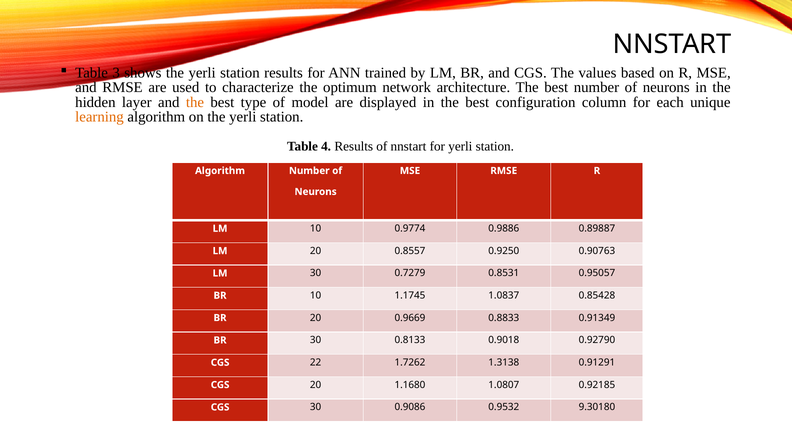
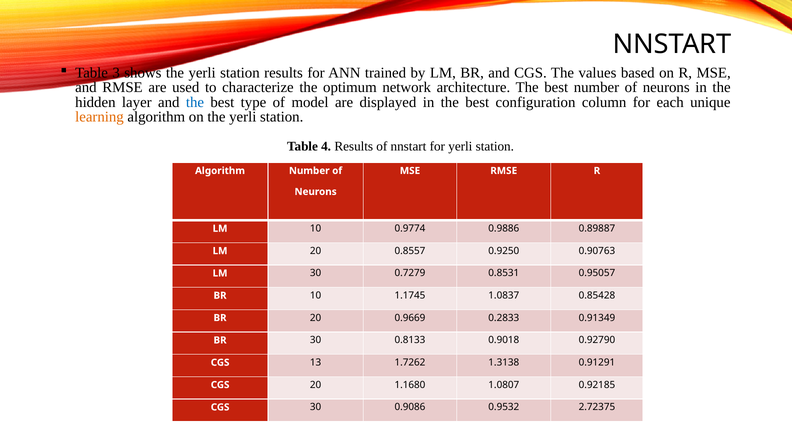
the at (195, 102) colour: orange -> blue
0.8833: 0.8833 -> 0.2833
22: 22 -> 13
9.30180: 9.30180 -> 2.72375
